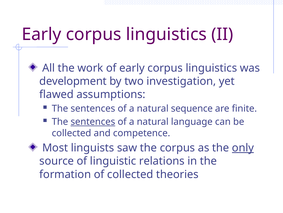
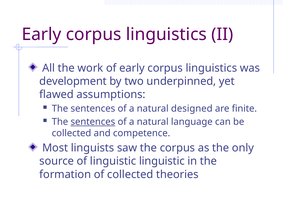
investigation: investigation -> underpinned
sequence: sequence -> designed
only underline: present -> none
linguistic relations: relations -> linguistic
